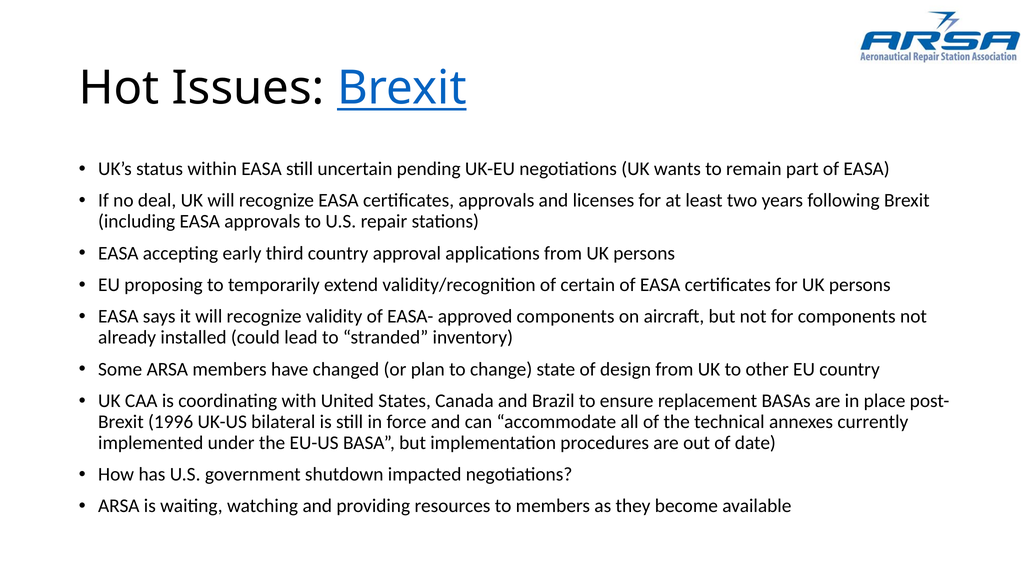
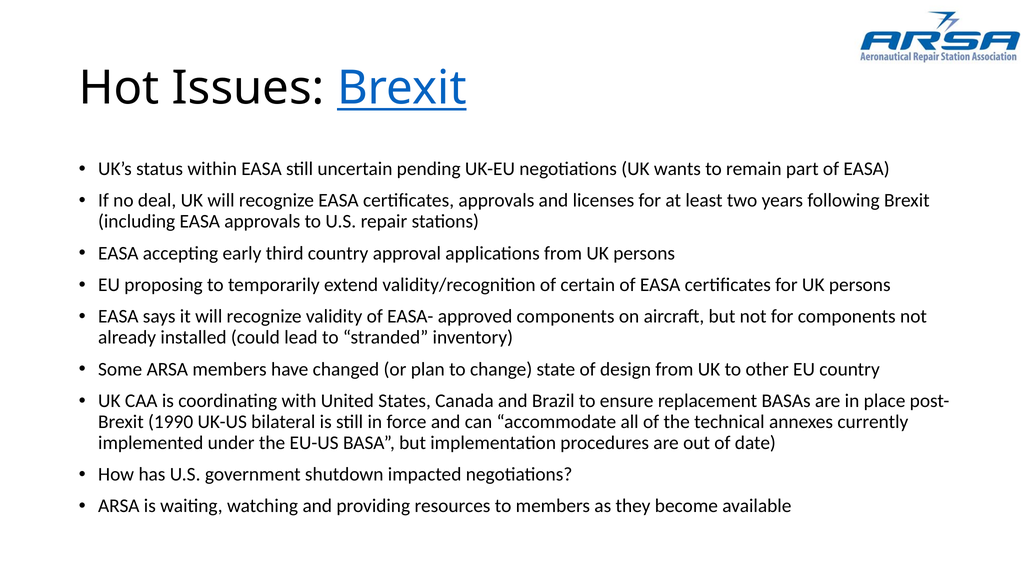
1996: 1996 -> 1990
